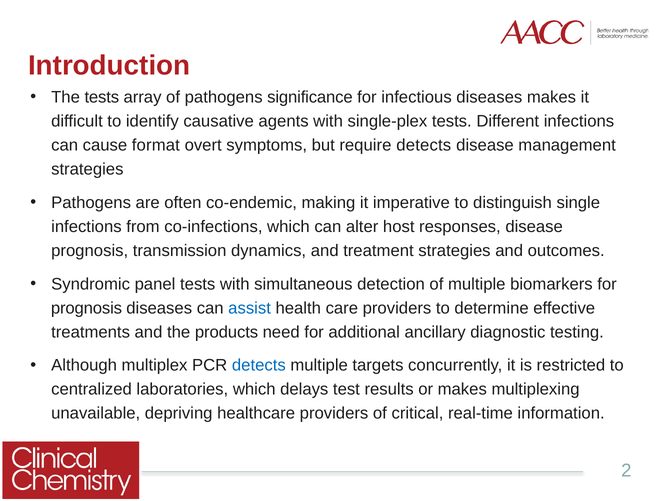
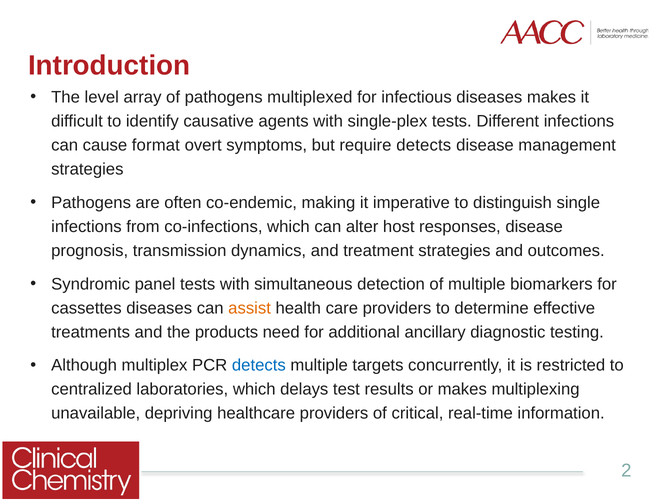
The tests: tests -> level
significance: significance -> multiplexed
prognosis at (86, 308): prognosis -> cassettes
assist colour: blue -> orange
